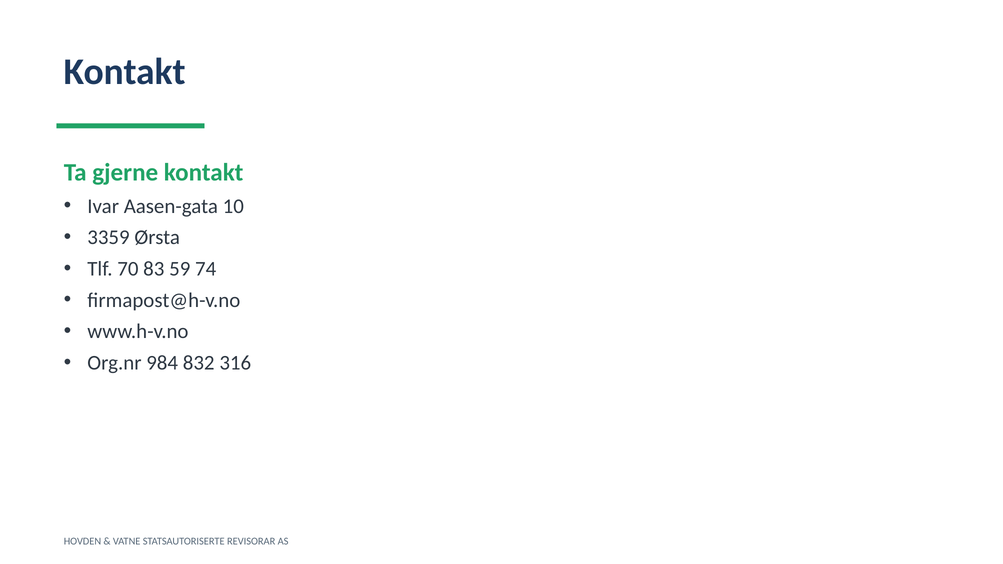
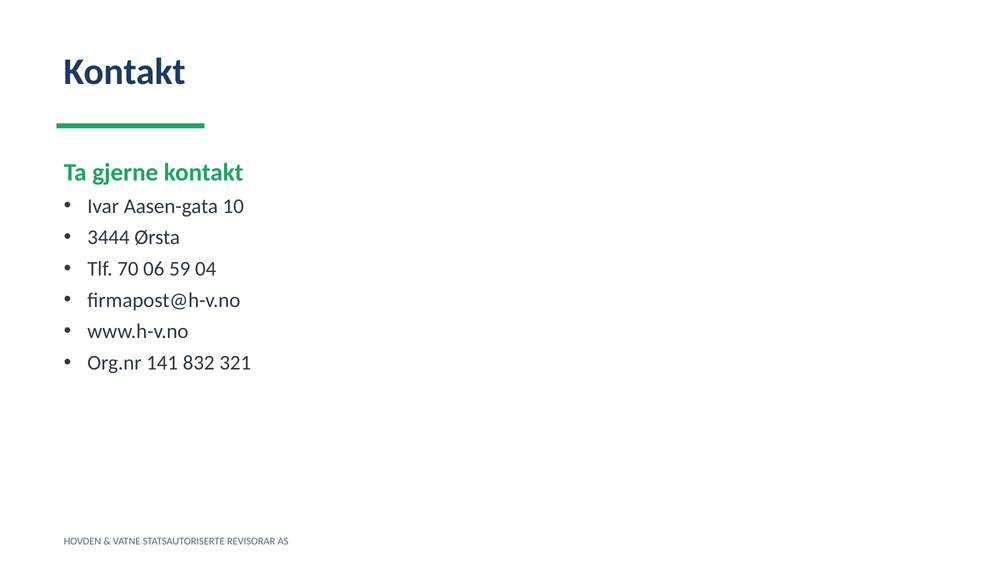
3359: 3359 -> 3444
83: 83 -> 06
74: 74 -> 04
984: 984 -> 141
316: 316 -> 321
